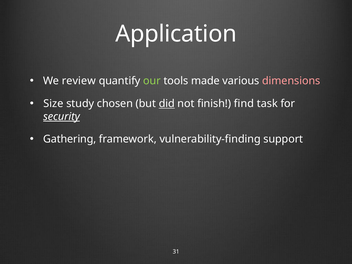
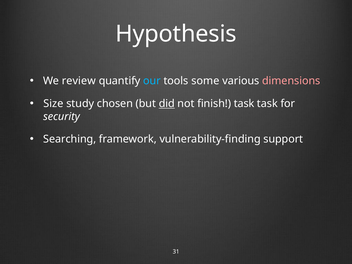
Application: Application -> Hypothesis
our colour: light green -> light blue
made: made -> some
finish find: find -> task
security underline: present -> none
Gathering: Gathering -> Searching
